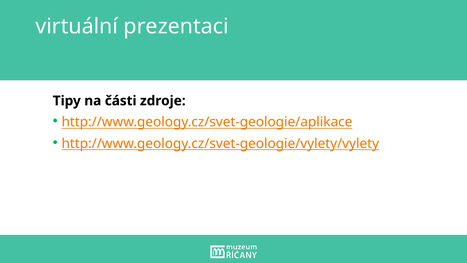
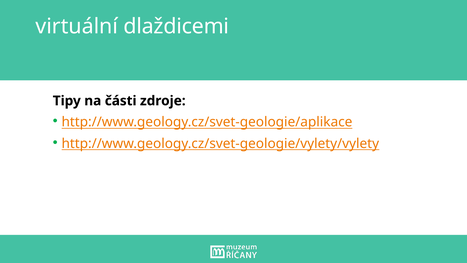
prezentaci: prezentaci -> dlaždicemi
